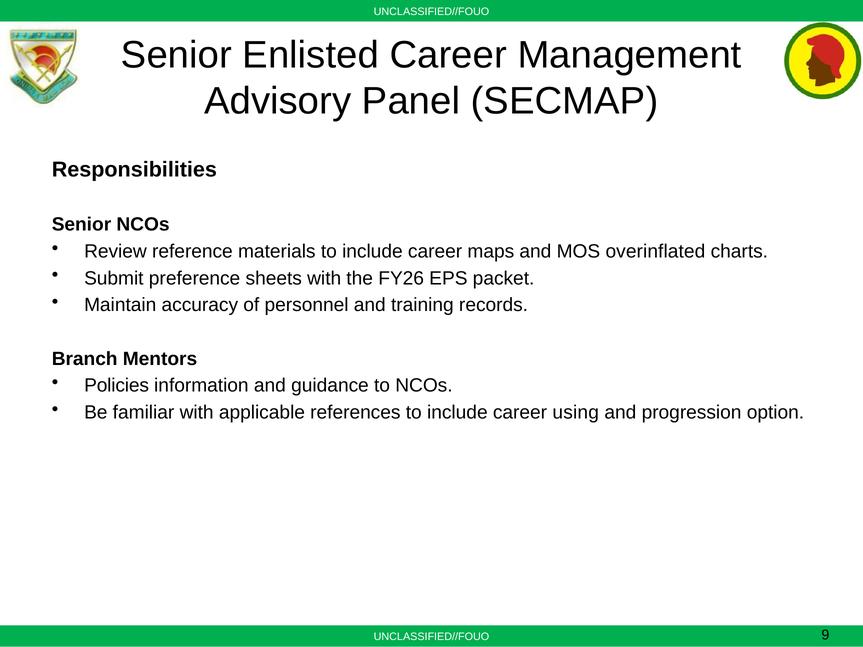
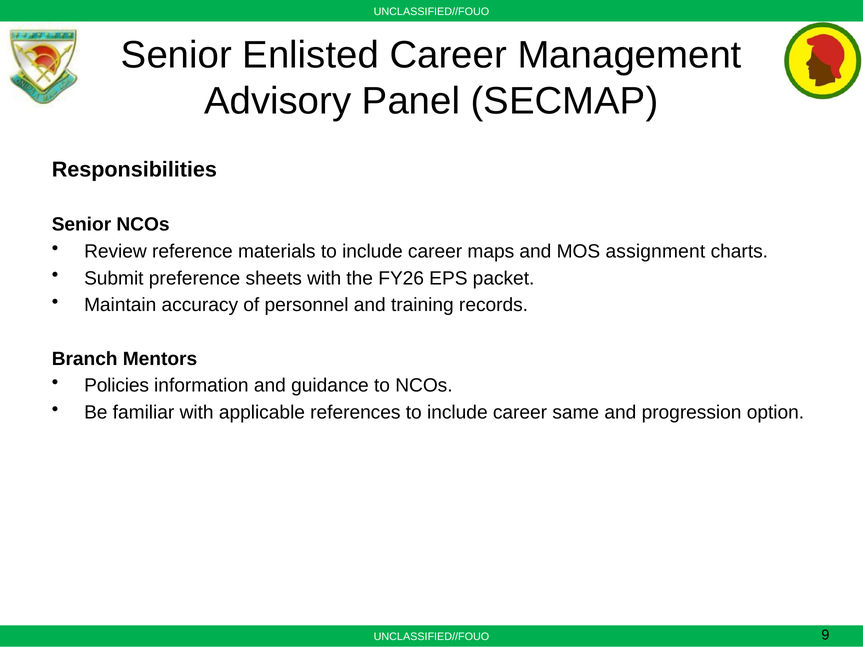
overinflated: overinflated -> assignment
using: using -> same
